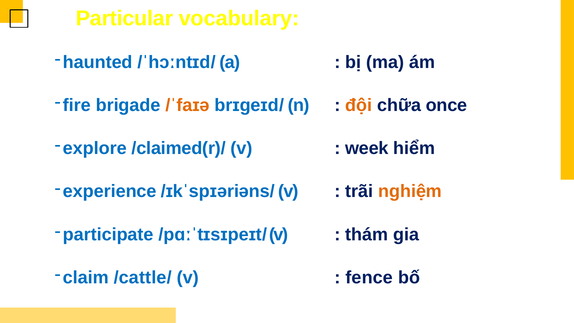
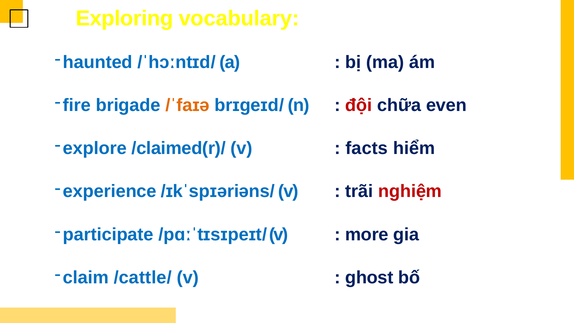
Particular: Particular -> Exploring
đội colour: orange -> red
once: once -> even
week: week -> facts
nghiệm colour: orange -> red
thám: thám -> more
fence: fence -> ghost
